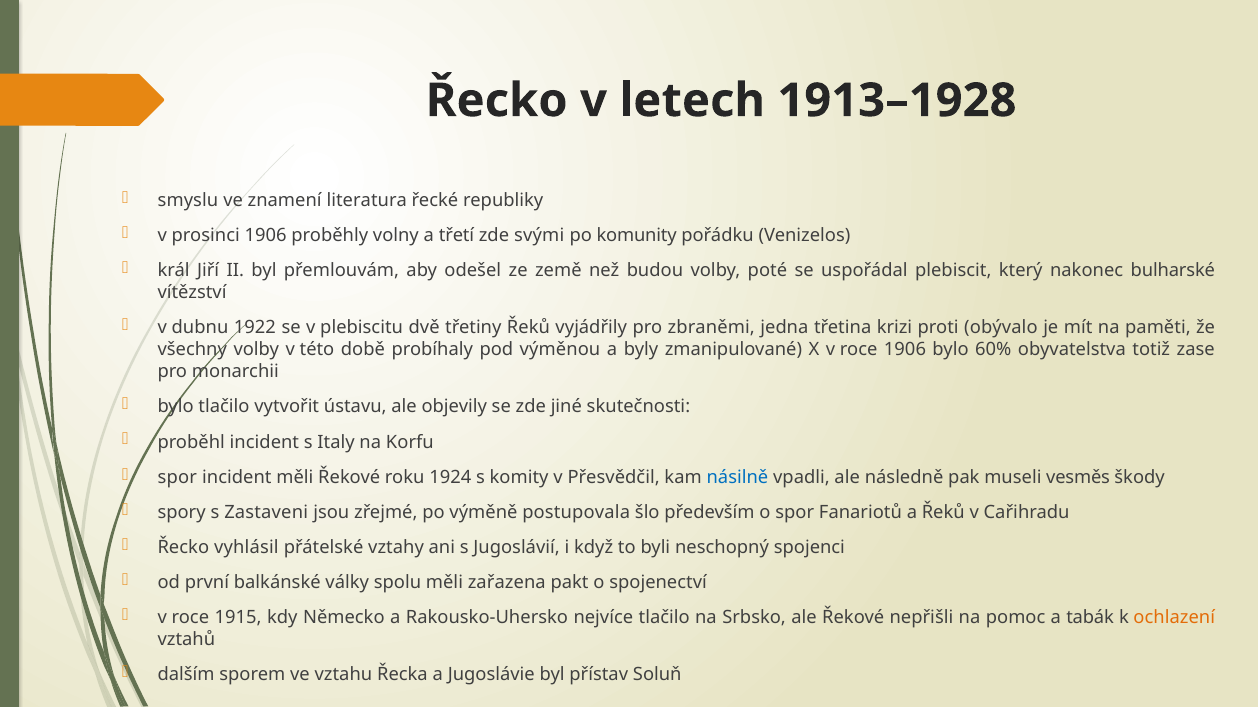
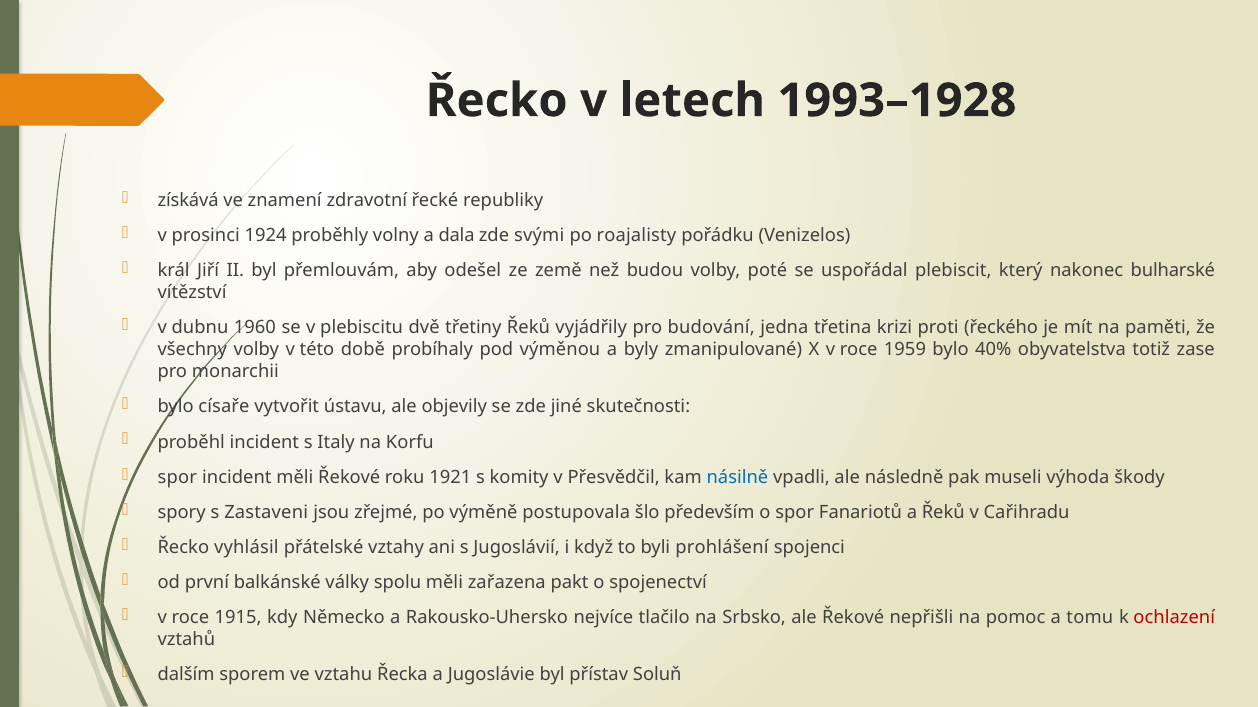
1913–1928: 1913–1928 -> 1993–1928
smyslu: smyslu -> získává
literatura: literatura -> zdravotní
prosinci 1906: 1906 -> 1924
třetí: třetí -> dala
komunity: komunity -> roajalisty
1922: 1922 -> 1960
zbraněmi: zbraněmi -> budování
obývalo: obývalo -> řeckého
roce 1906: 1906 -> 1959
60%: 60% -> 40%
bylo tlačilo: tlačilo -> císaře
1924: 1924 -> 1921
vesměs: vesměs -> výhoda
neschopný: neschopný -> prohlášení
tabák: tabák -> tomu
ochlazení colour: orange -> red
